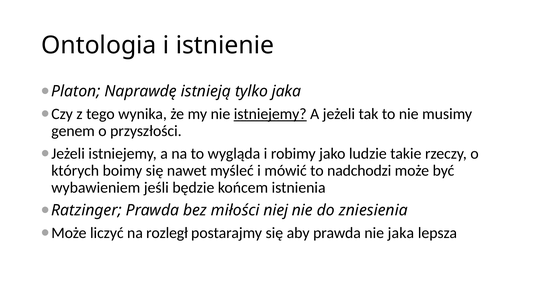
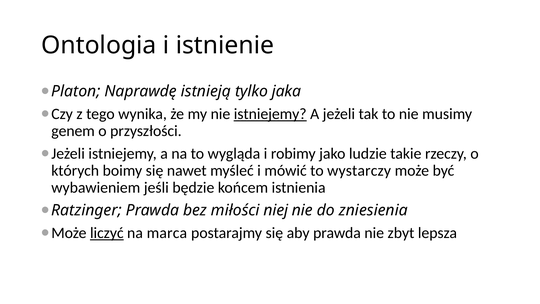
nadchodzi: nadchodzi -> wystarczy
liczyć underline: none -> present
rozległ: rozległ -> marca
nie jaka: jaka -> zbyt
